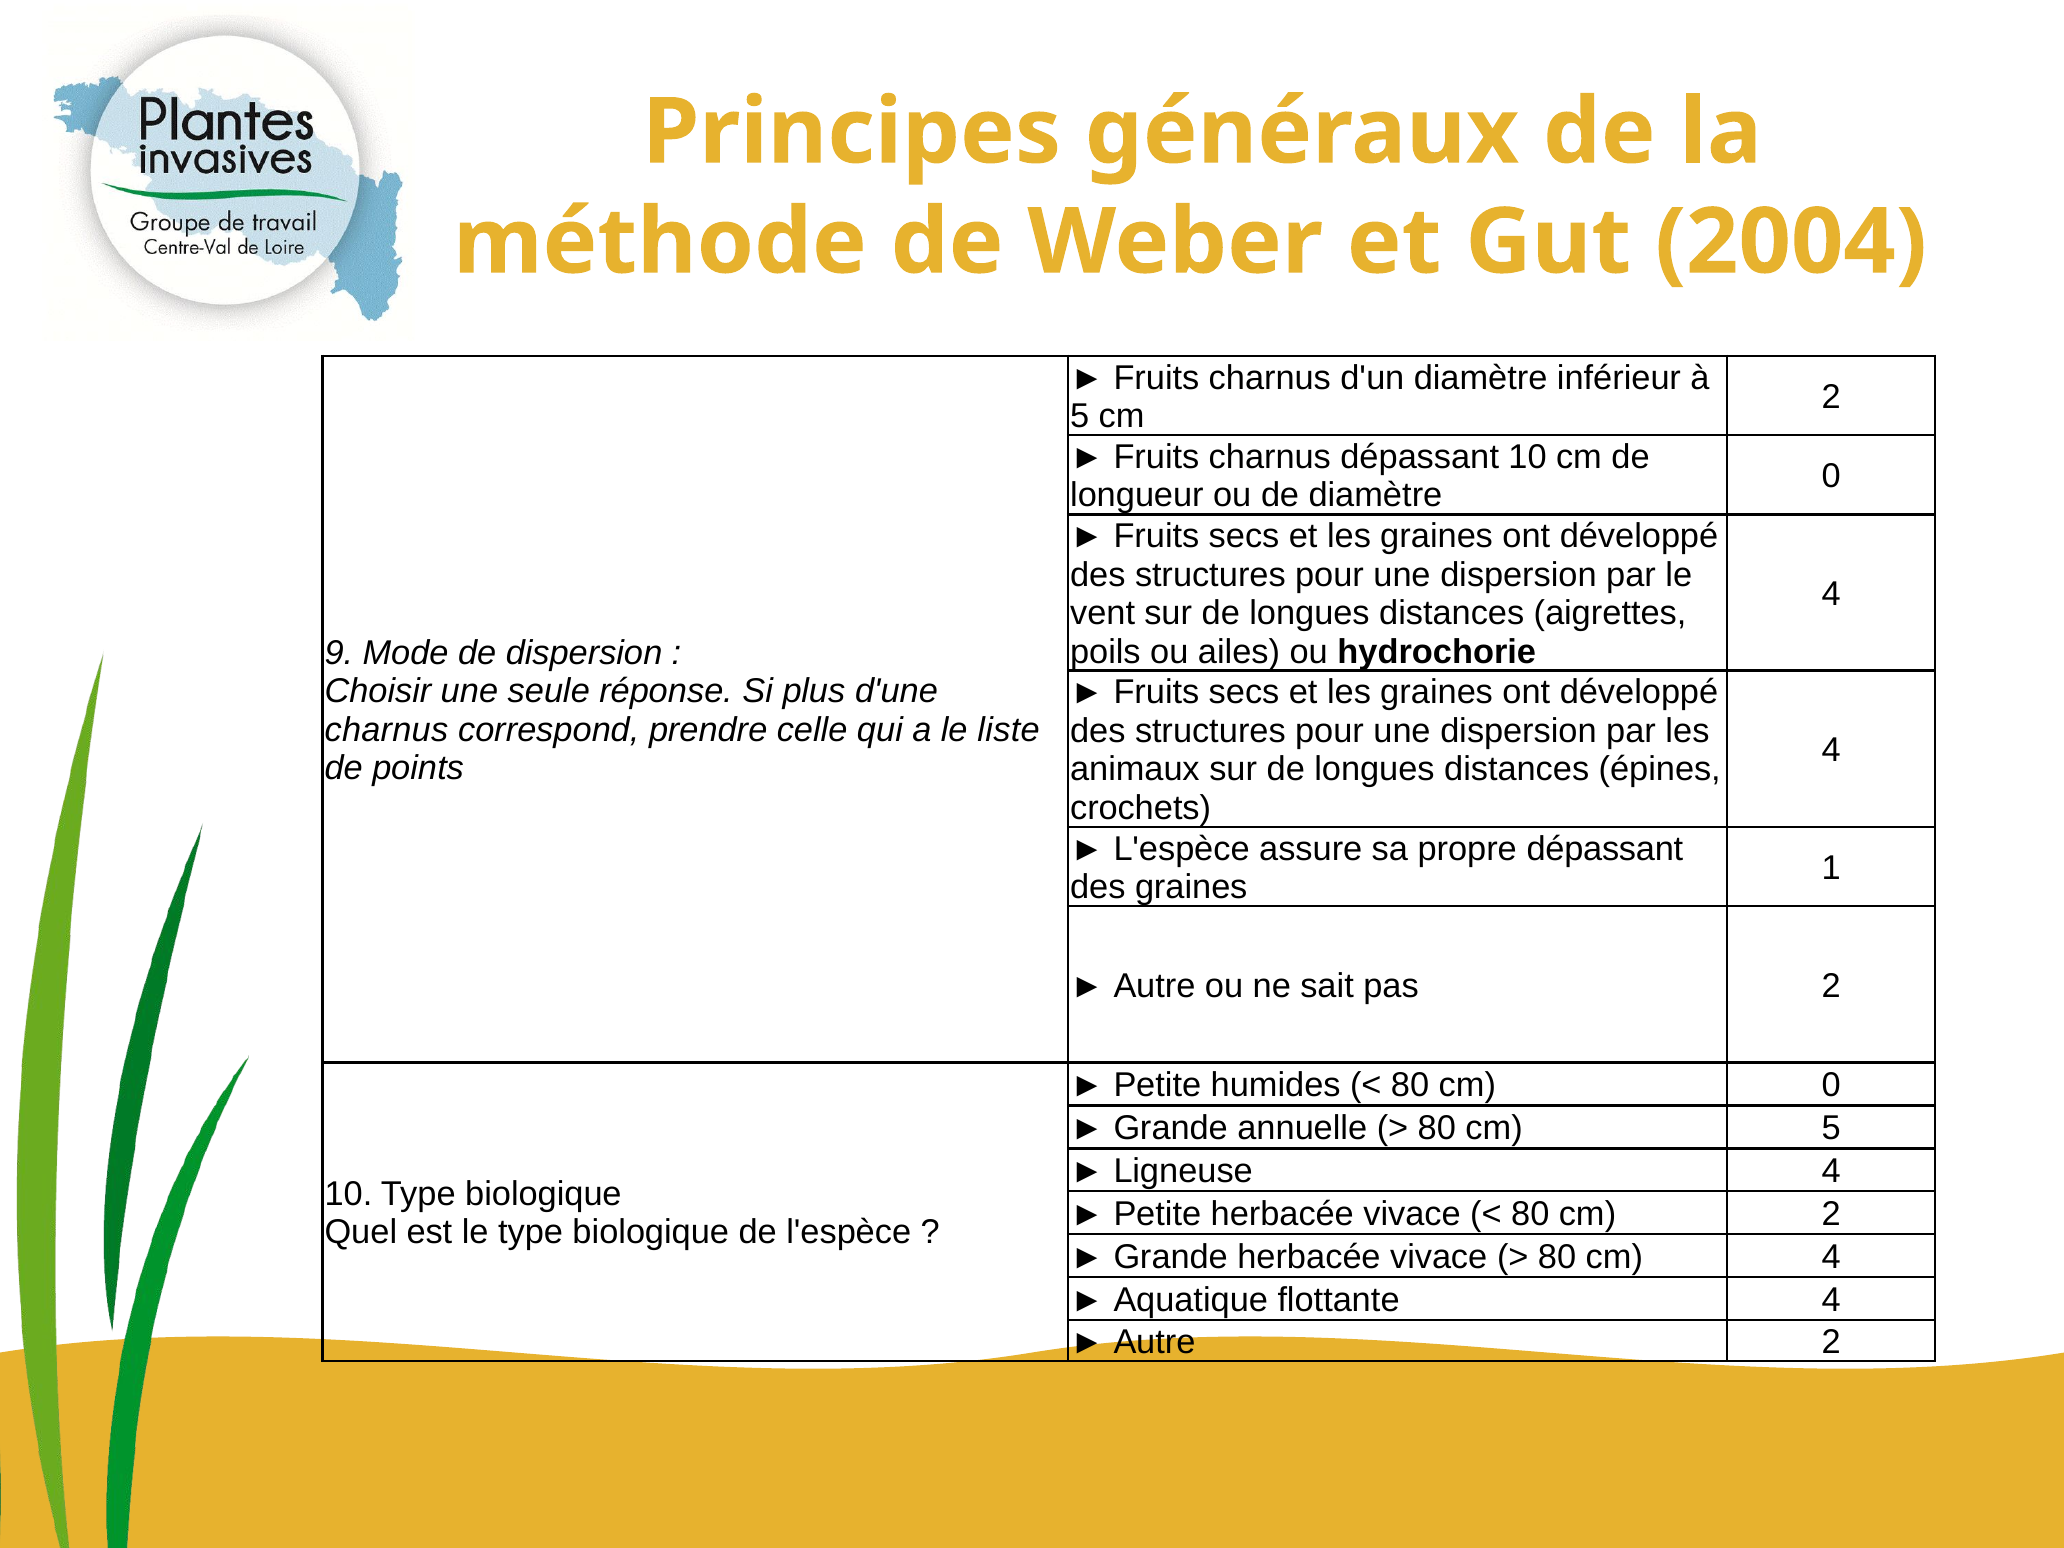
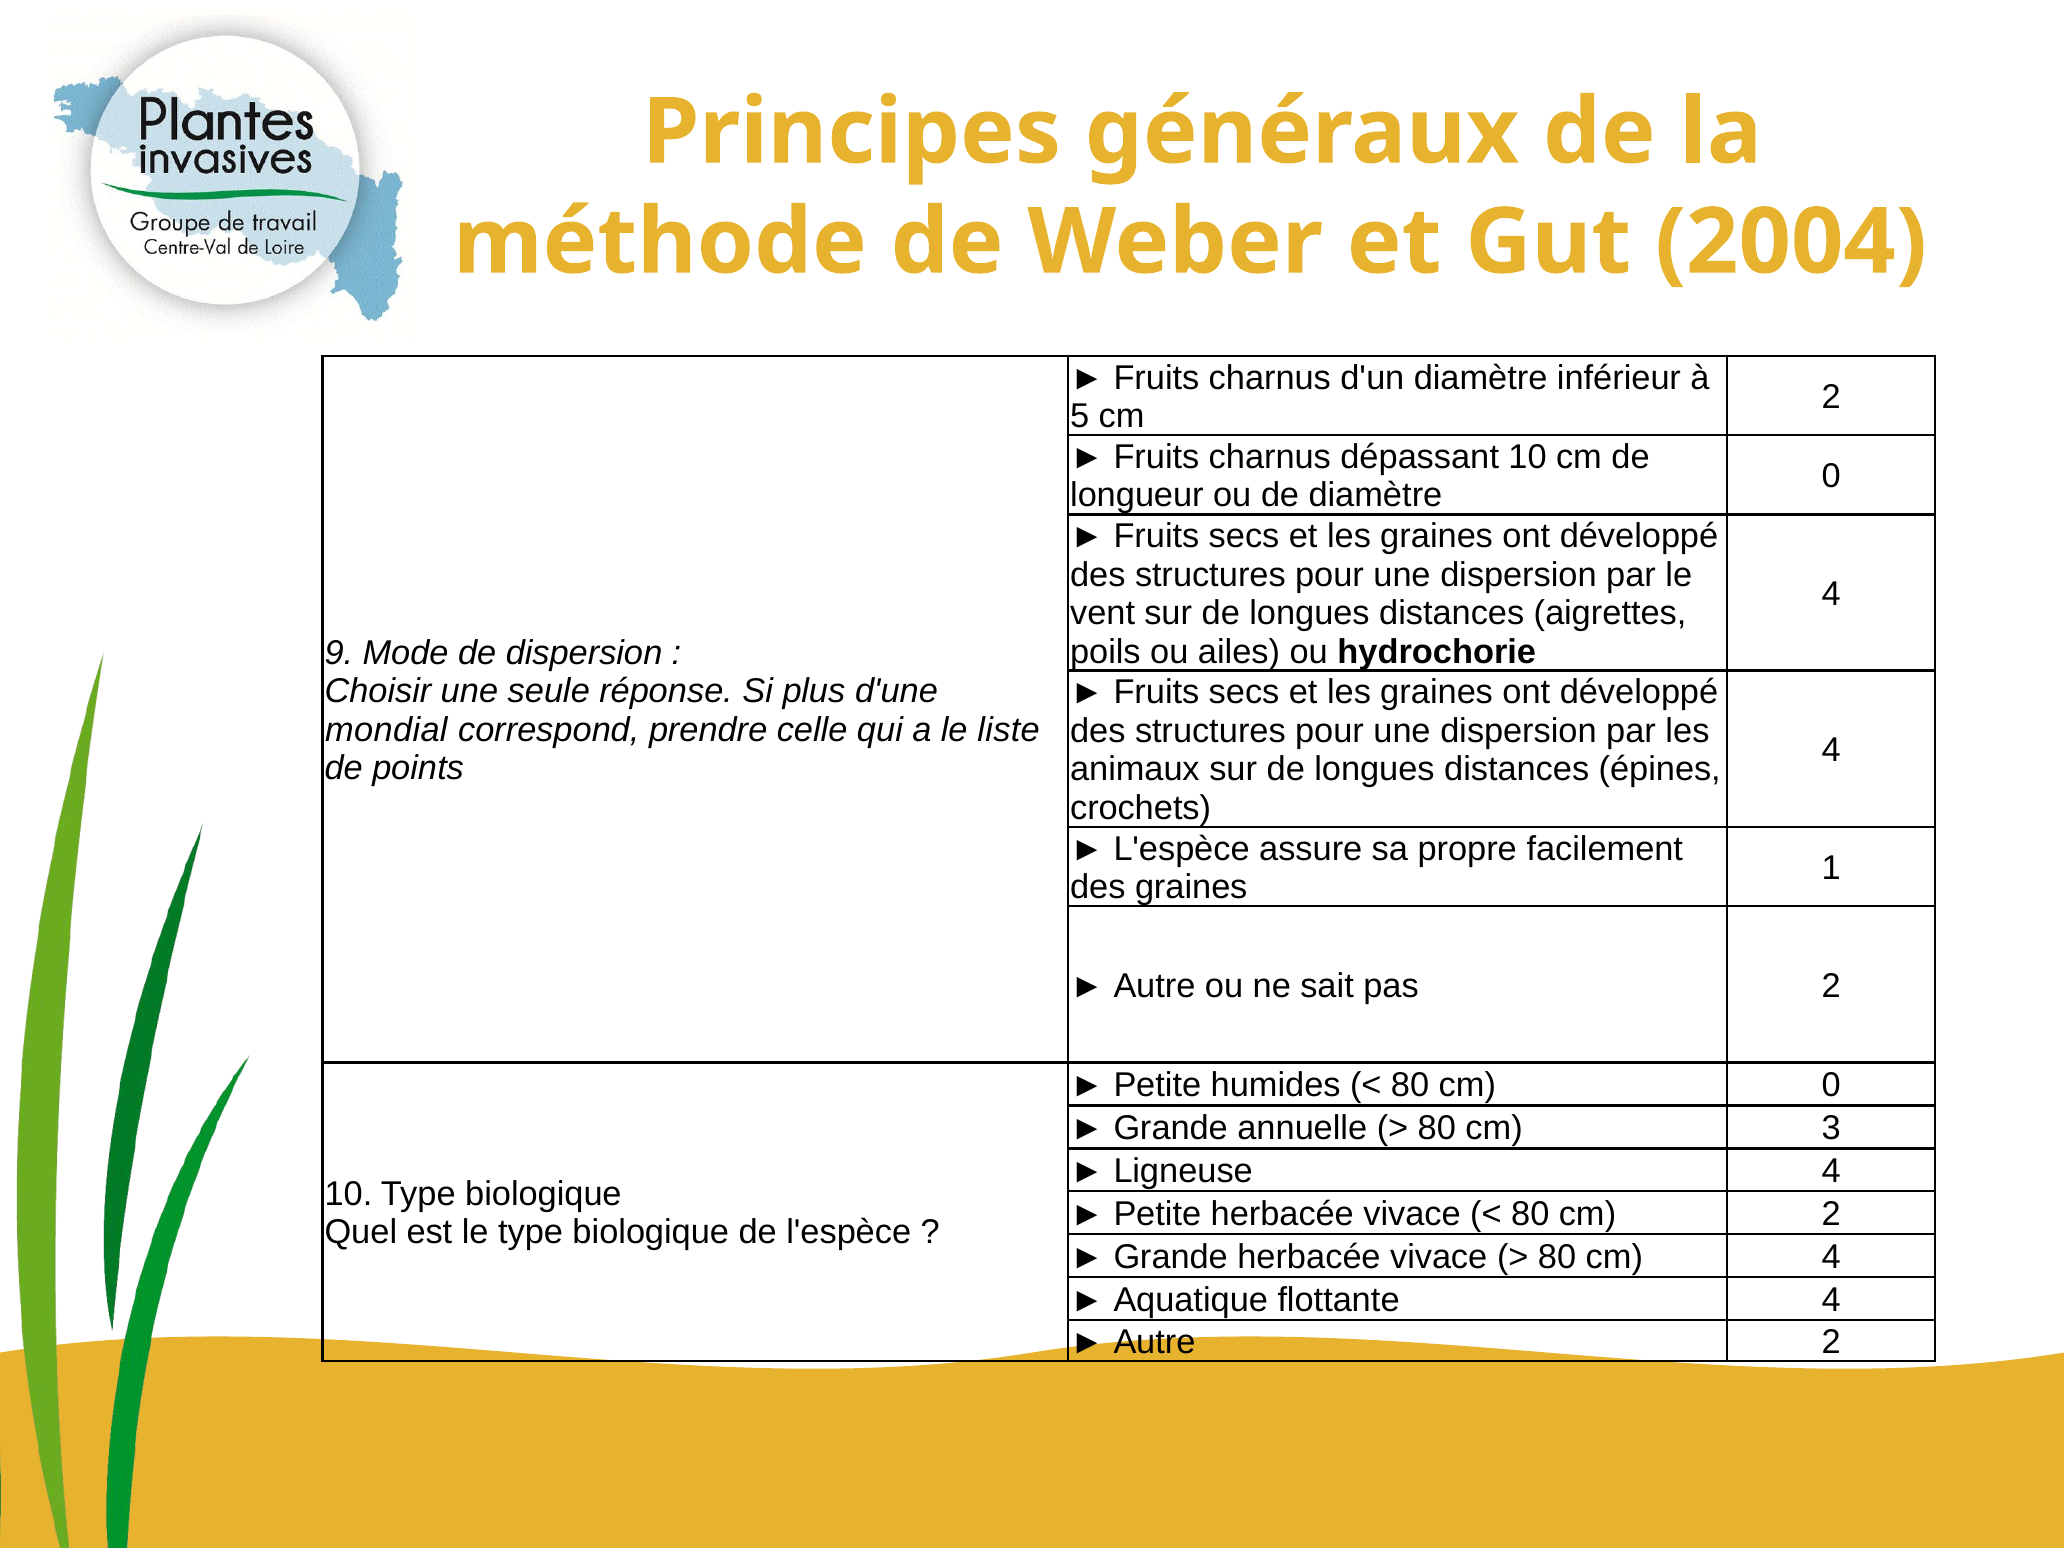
charnus at (386, 730): charnus -> mondial
propre dépassant: dépassant -> facilement
cm 5: 5 -> 3
